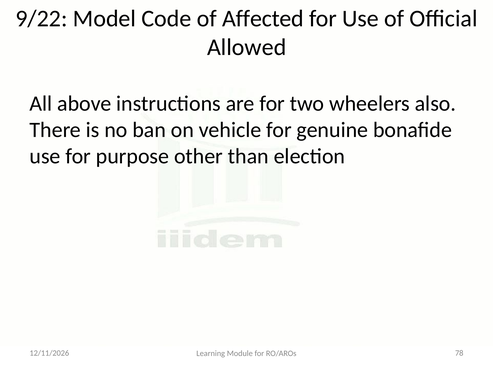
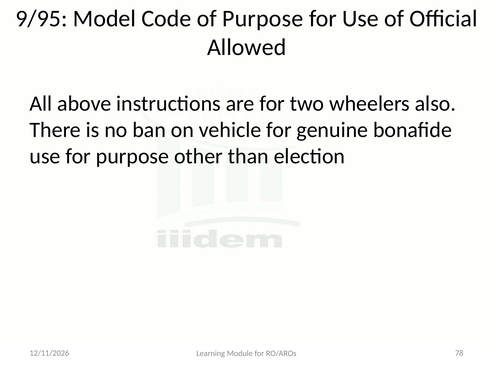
9/22: 9/22 -> 9/95
of Affected: Affected -> Purpose
